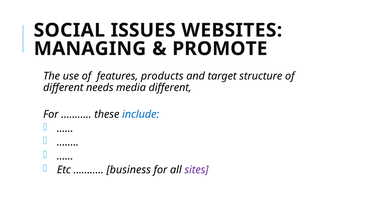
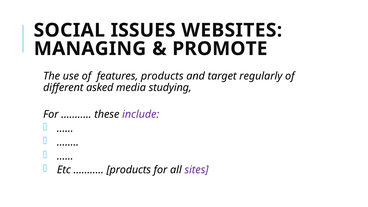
structure: structure -> regularly
needs: needs -> asked
media different: different -> studying
include colour: blue -> purple
business at (129, 170): business -> products
